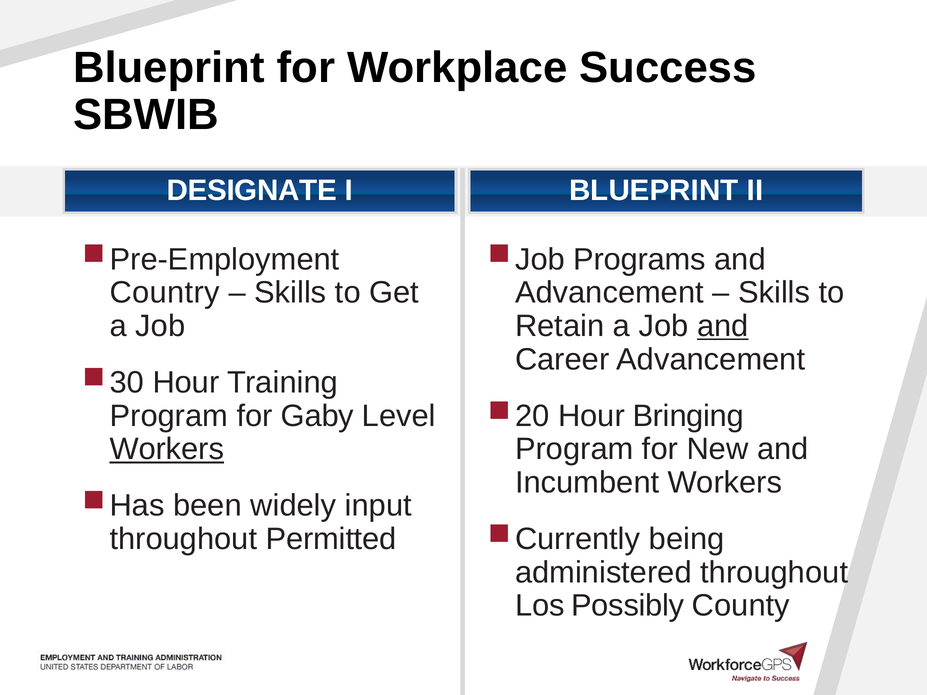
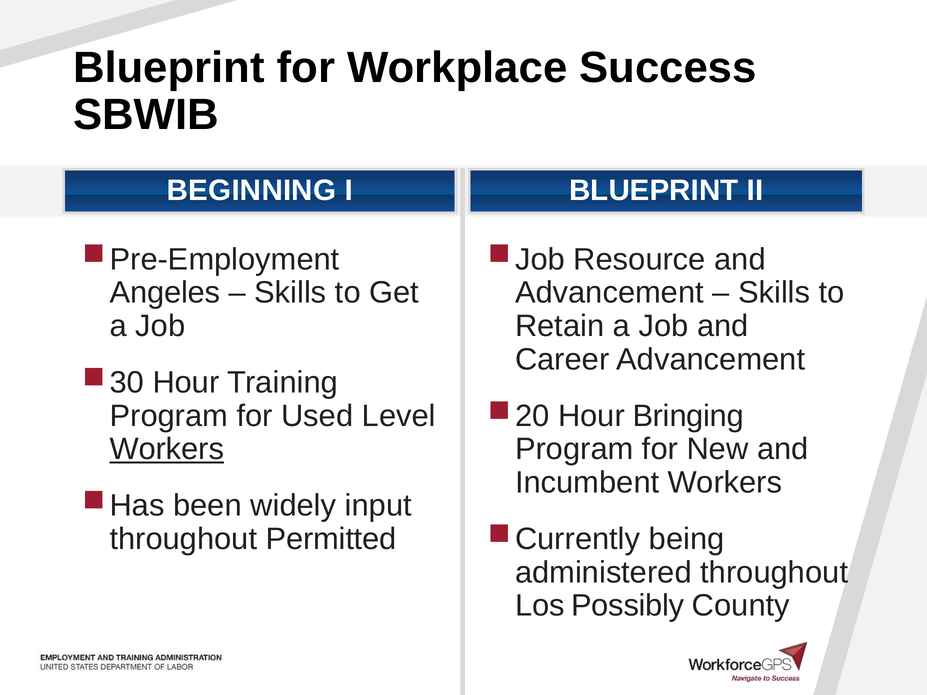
DESIGNATE: DESIGNATE -> BEGINNING
Programs: Programs -> Resource
Country: Country -> Angeles
and at (723, 326) underline: present -> none
Gaby: Gaby -> Used
